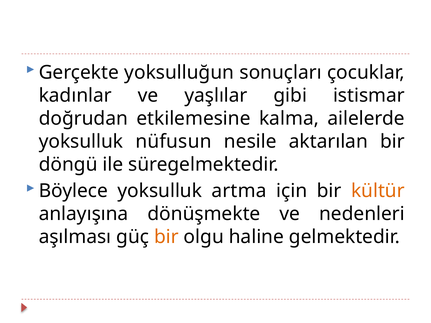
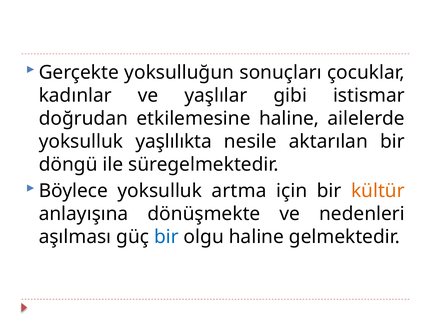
etkilemesine kalma: kalma -> haline
nüfusun: nüfusun -> yaşlılıkta
bir at (166, 237) colour: orange -> blue
